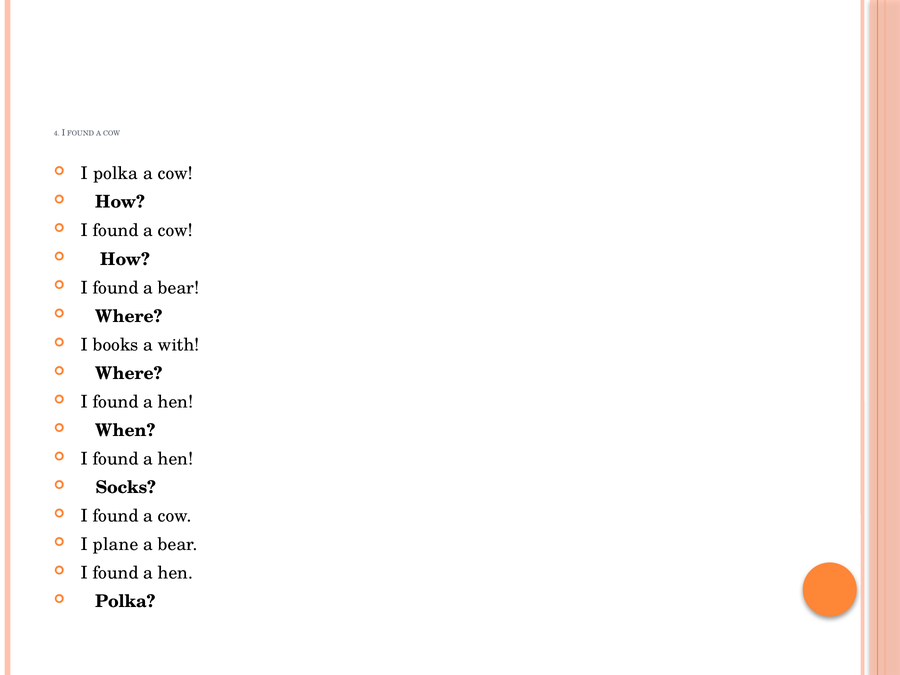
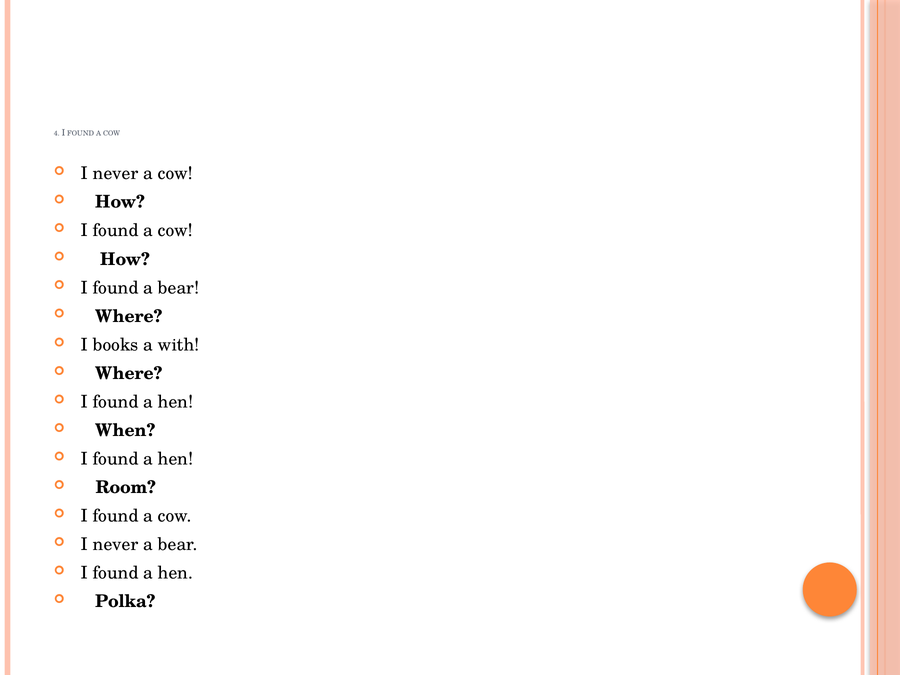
polka at (116, 174): polka -> never
Socks: Socks -> Room
plane at (116, 544): plane -> never
